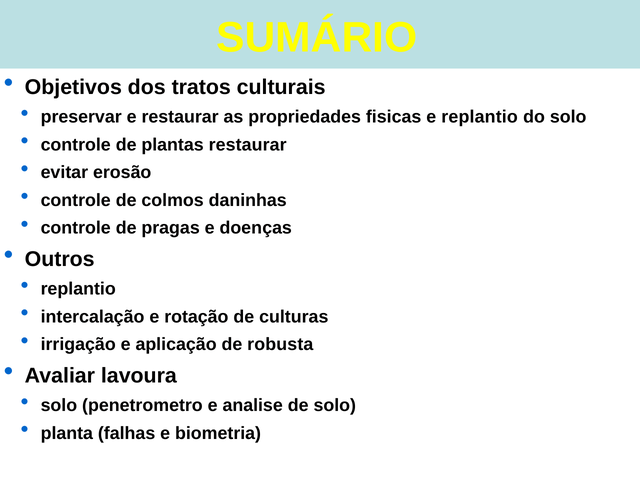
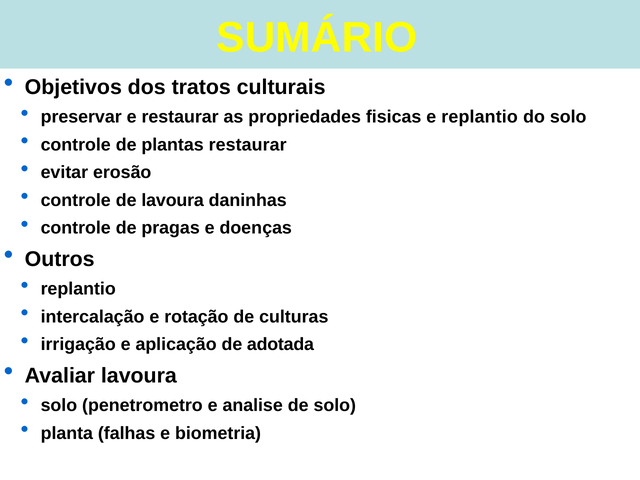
de colmos: colmos -> lavoura
robusta: robusta -> adotada
